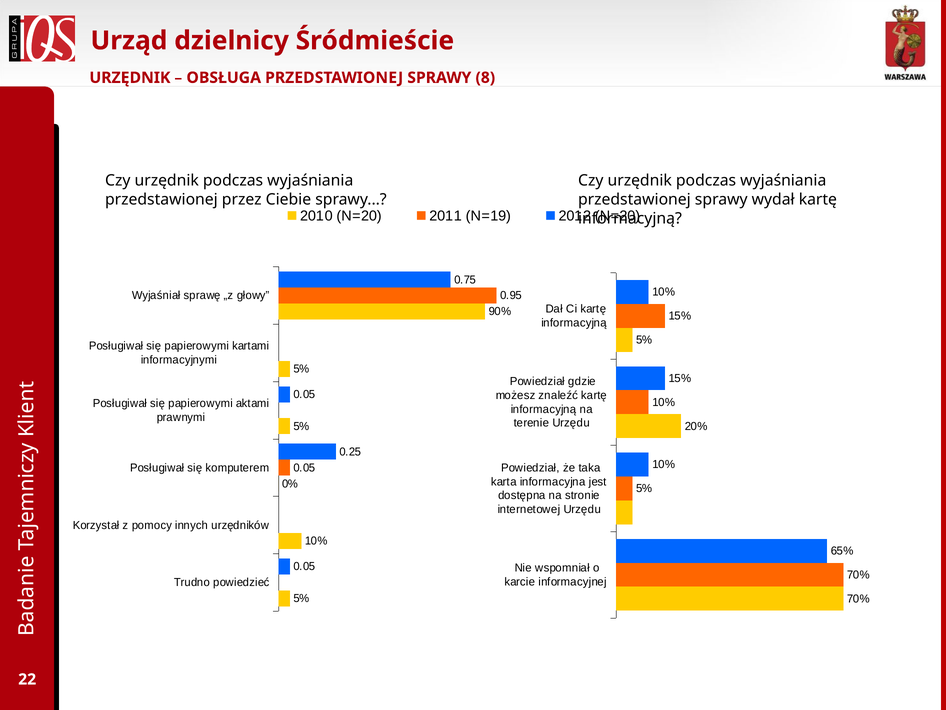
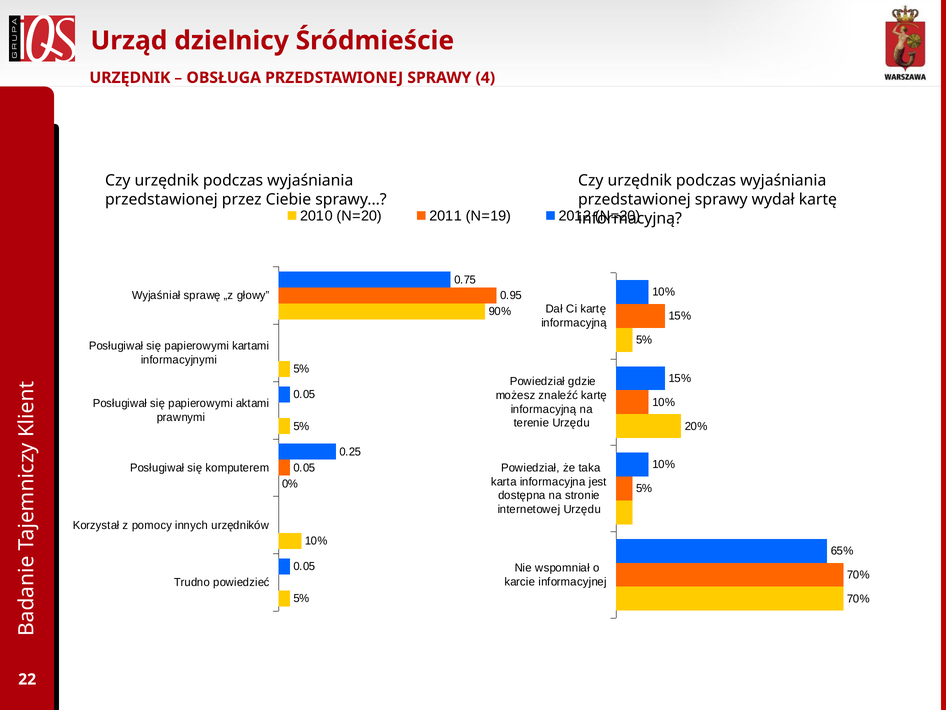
8: 8 -> 4
